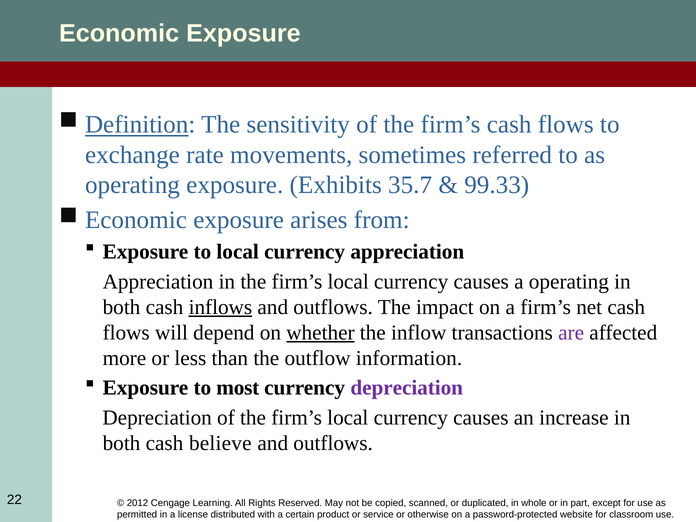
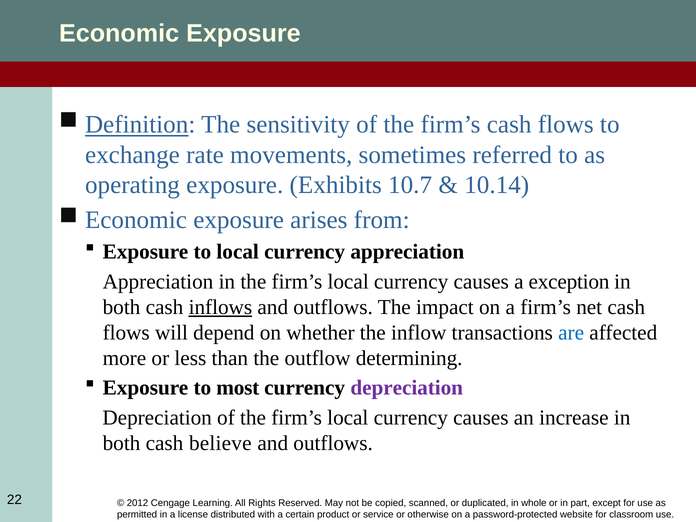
35.7: 35.7 -> 10.7
99.33: 99.33 -> 10.14
a operating: operating -> exception
whether underline: present -> none
are colour: purple -> blue
information: information -> determining
